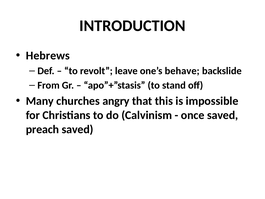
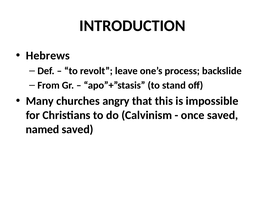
behave: behave -> process
preach: preach -> named
